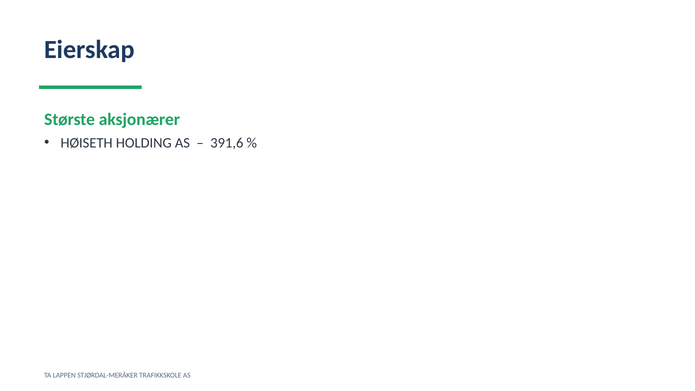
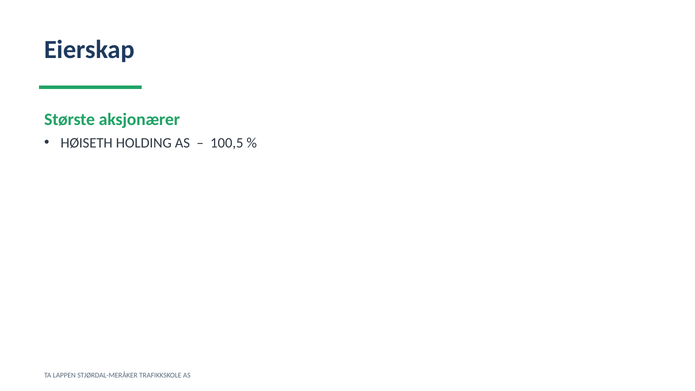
391,6: 391,6 -> 100,5
